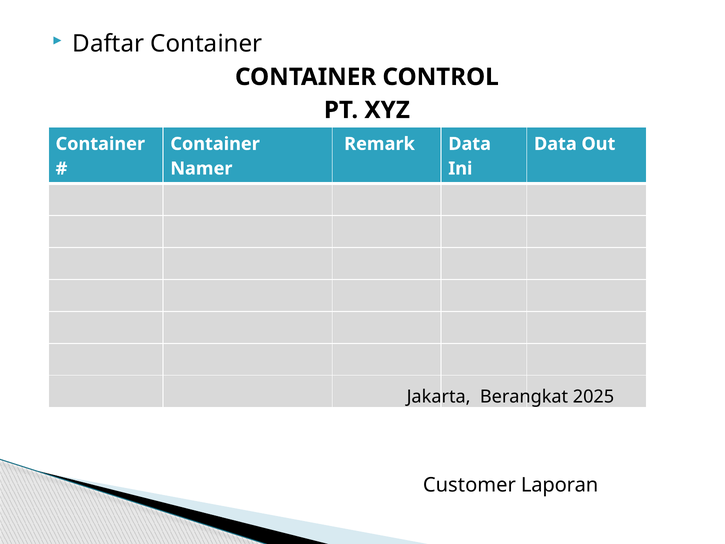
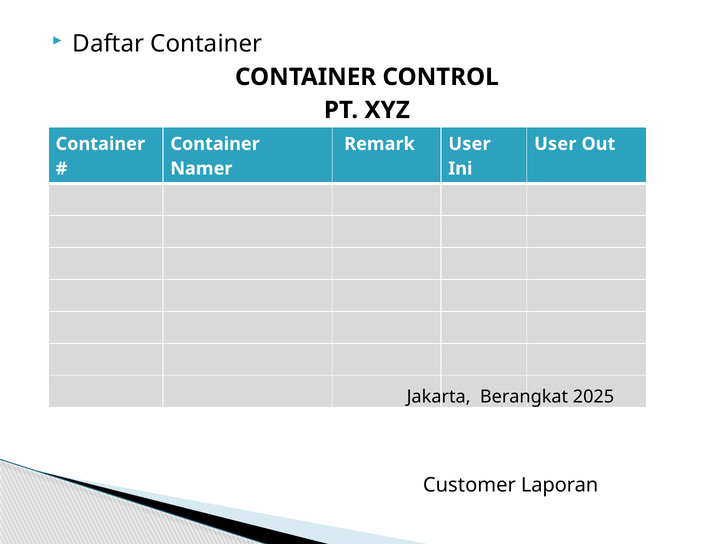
Remark Data: Data -> User
Data at (555, 144): Data -> User
